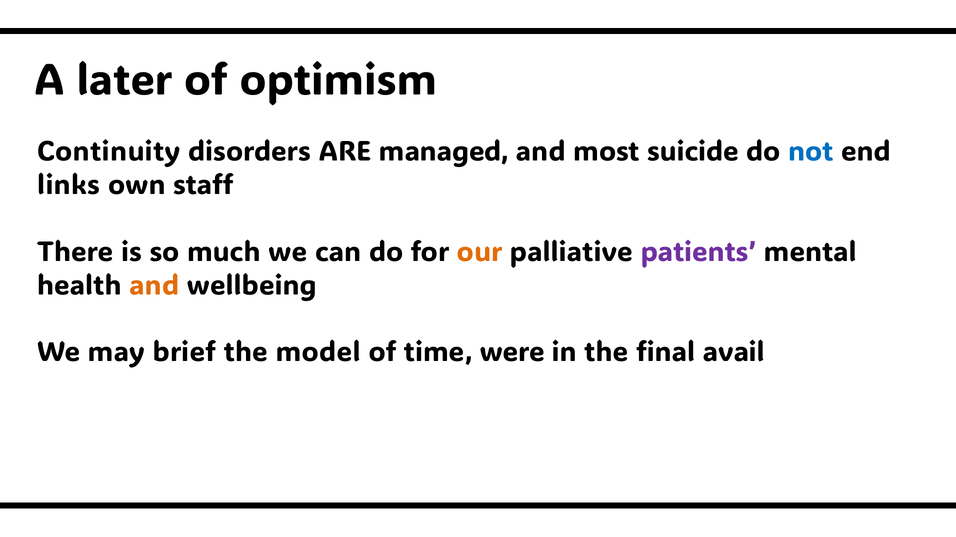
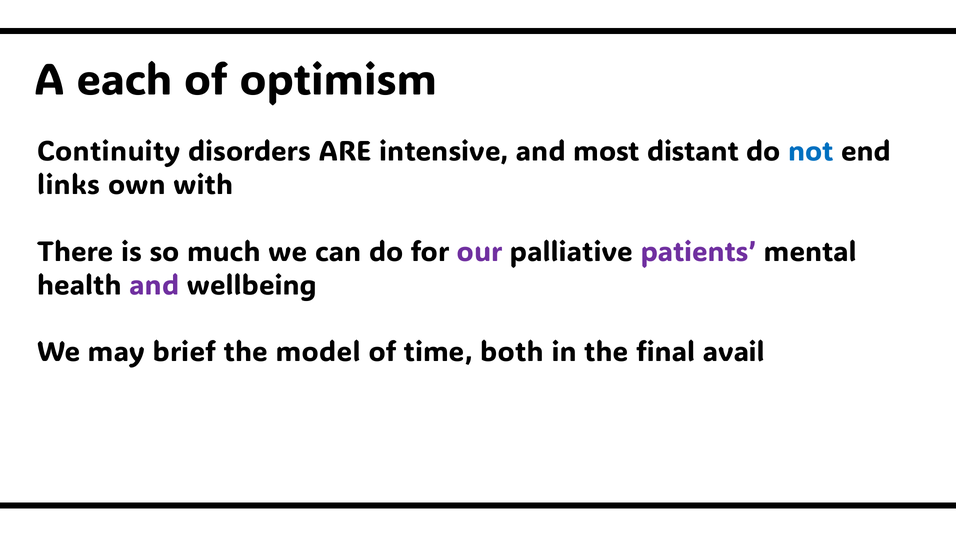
later: later -> each
managed: managed -> intensive
suicide: suicide -> distant
staff: staff -> with
our colour: orange -> purple
and at (154, 286) colour: orange -> purple
were: were -> both
